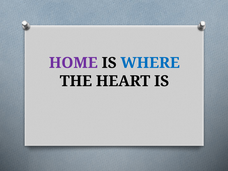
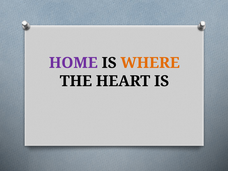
WHERE colour: blue -> orange
